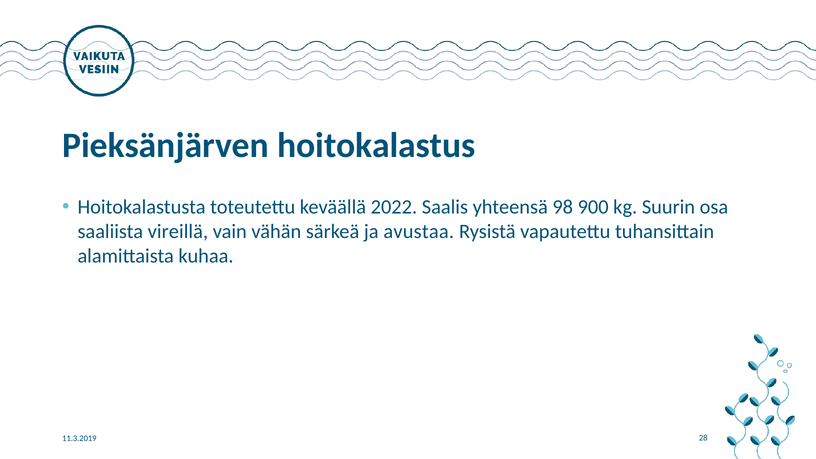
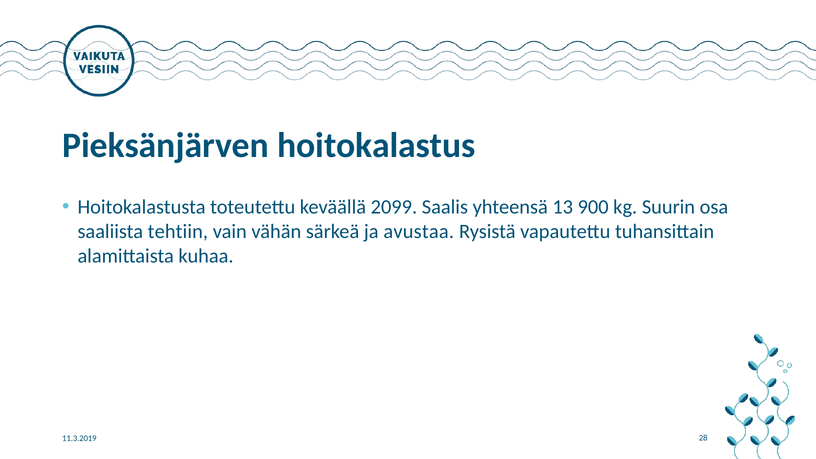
2022: 2022 -> 2099
98: 98 -> 13
vireillä: vireillä -> tehtiin
